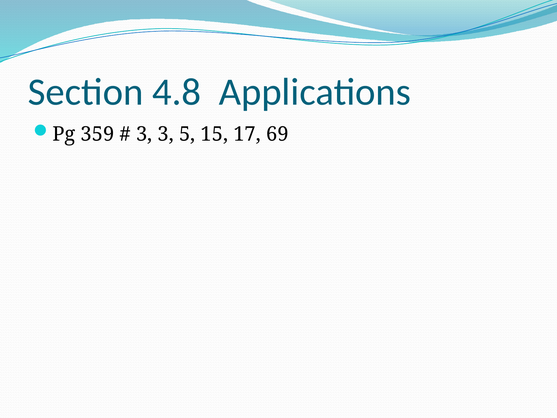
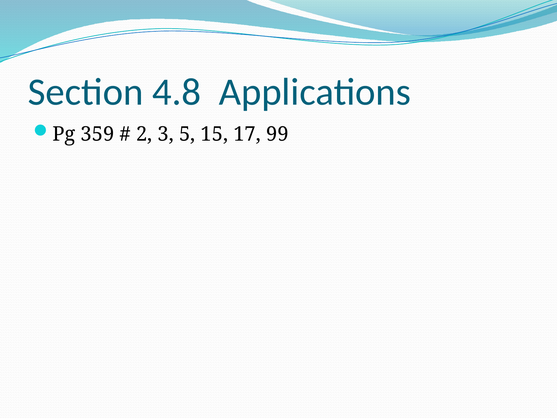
3 at (144, 134): 3 -> 2
69: 69 -> 99
